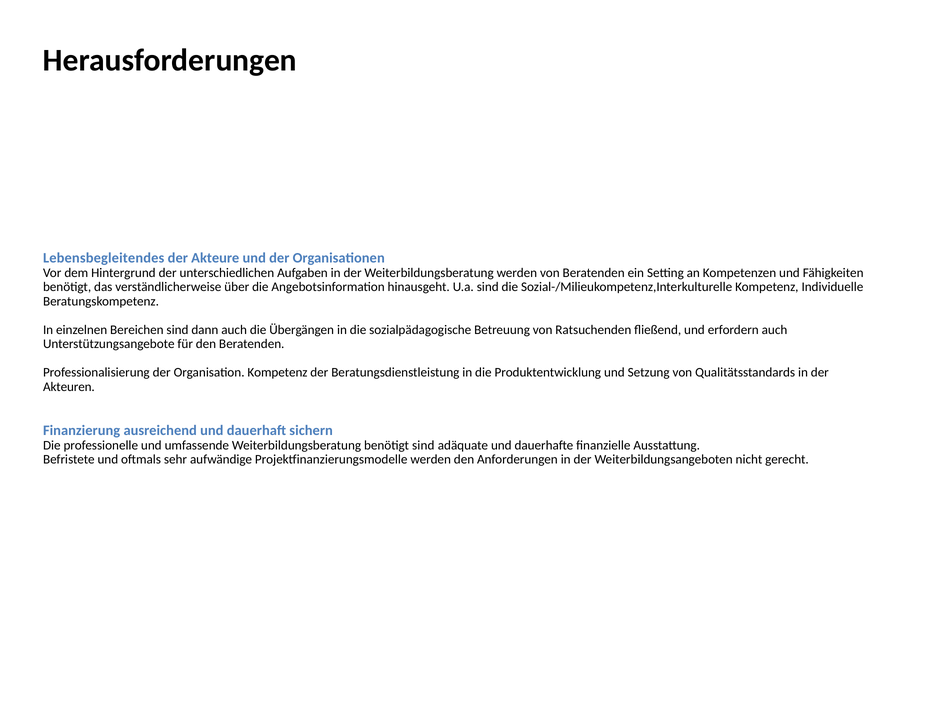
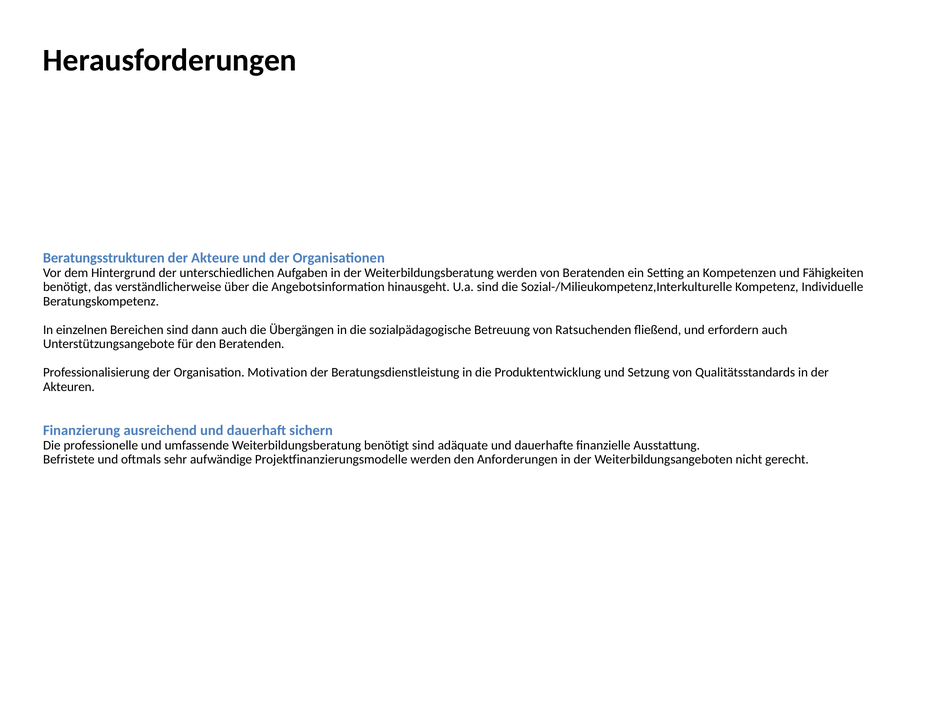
Lebensbegleitendes: Lebensbegleitendes -> Beratungsstrukturen
Organisation Kompetenz: Kompetenz -> Motivation
